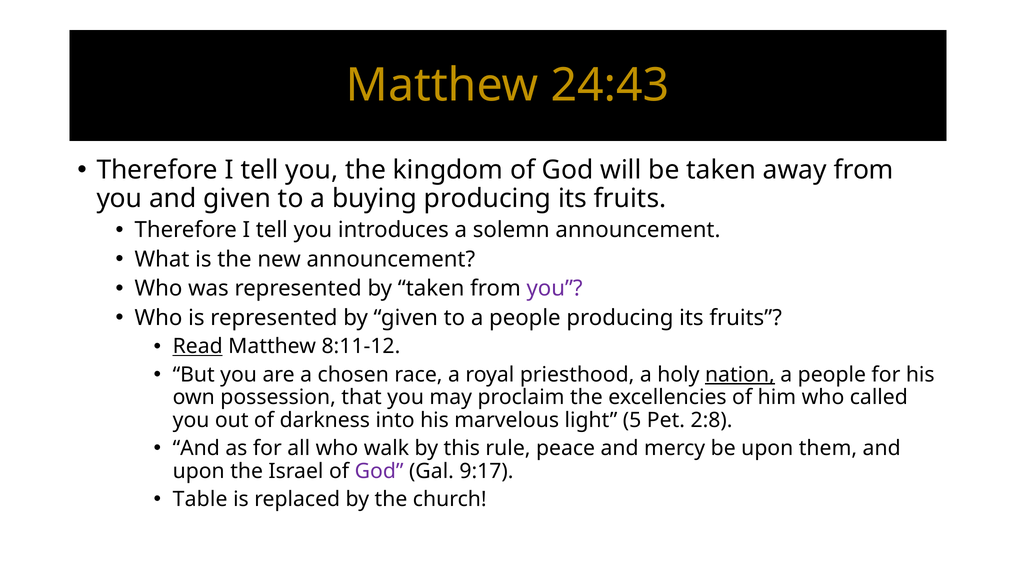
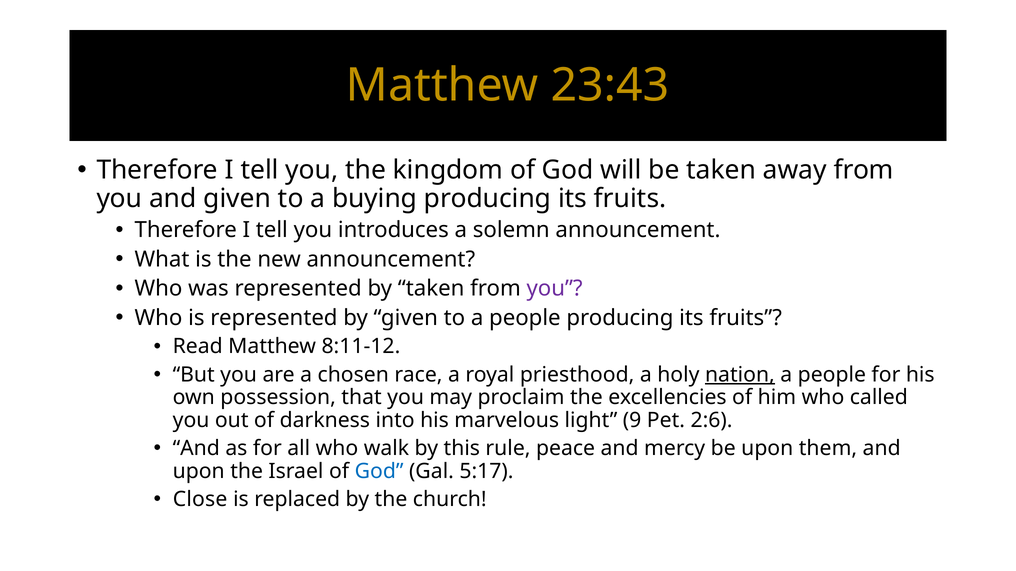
24:43: 24:43 -> 23:43
Read underline: present -> none
5: 5 -> 9
2:8: 2:8 -> 2:6
God at (379, 472) colour: purple -> blue
9:17: 9:17 -> 5:17
Table: Table -> Close
